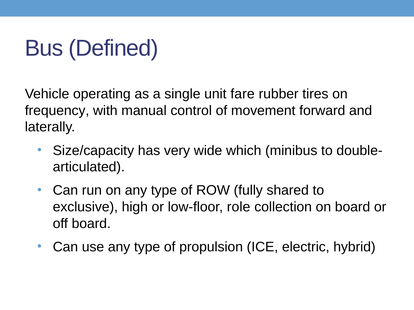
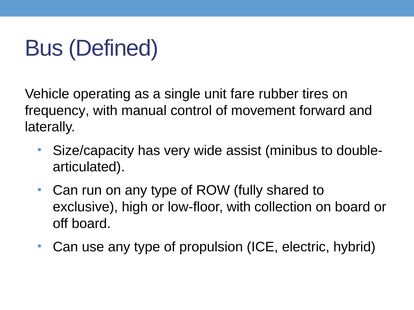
which: which -> assist
low-floor role: role -> with
